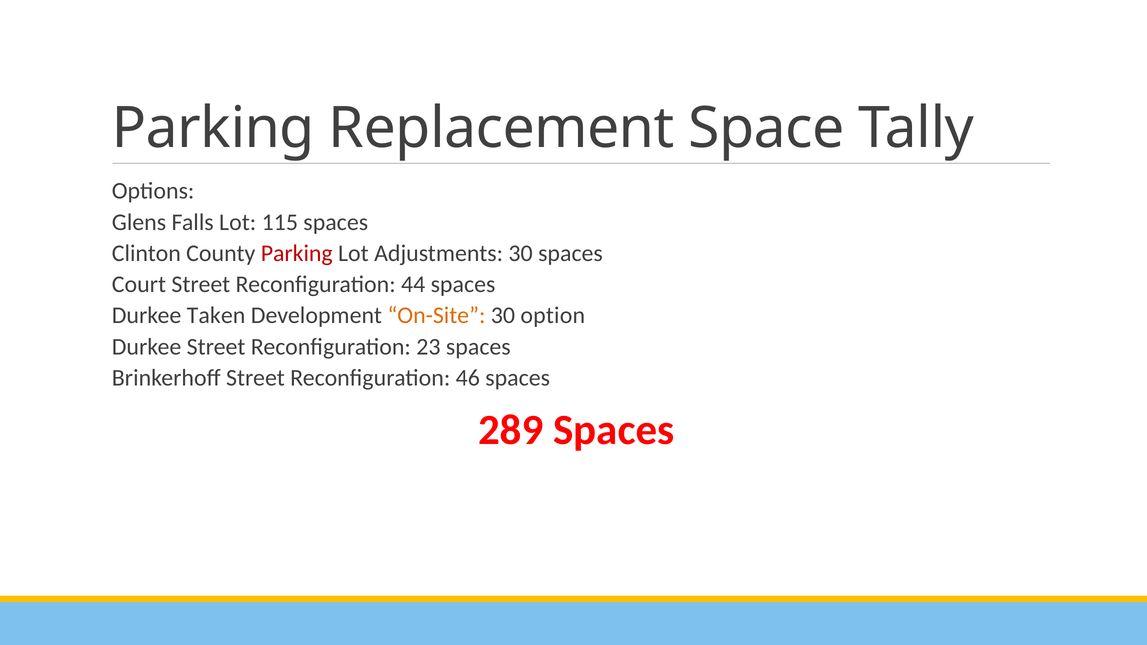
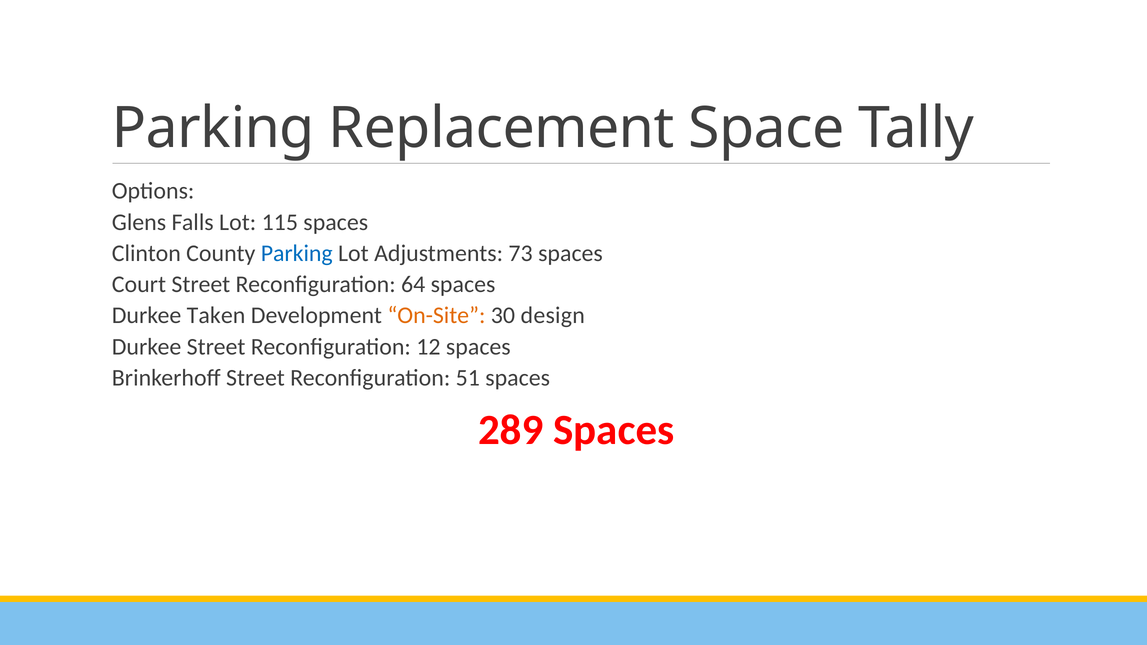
Parking at (297, 253) colour: red -> blue
Adjustments 30: 30 -> 73
44: 44 -> 64
option: option -> design
23: 23 -> 12
46: 46 -> 51
